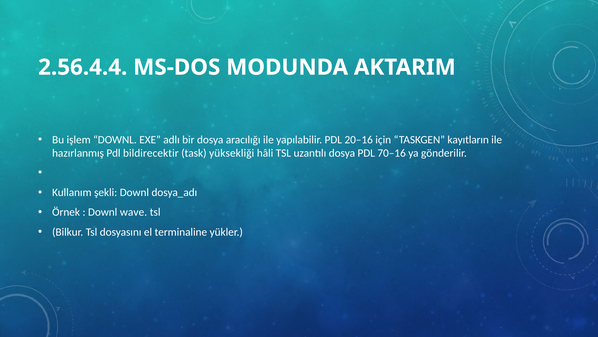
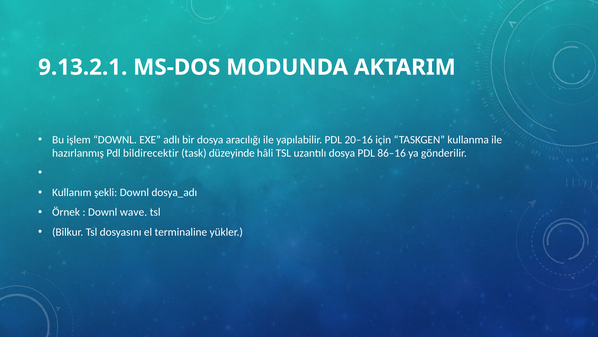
2.56.4.4: 2.56.4.4 -> 9.13.2.1
kayıtların: kayıtların -> kullanma
yüksekliği: yüksekliği -> düzeyinde
70–16: 70–16 -> 86–16
